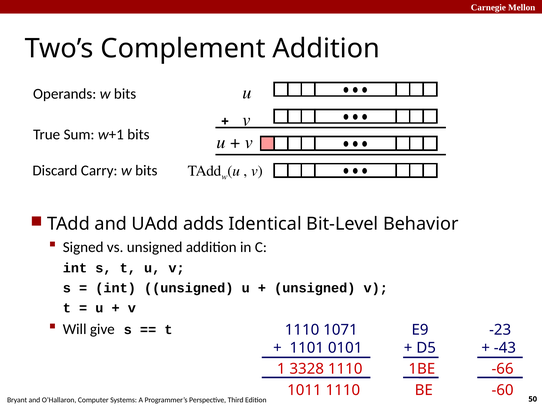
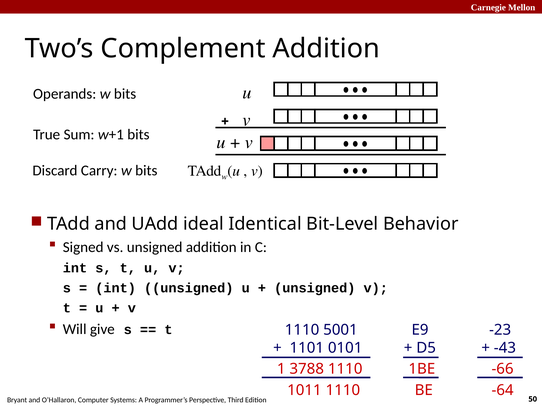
adds: adds -> ideal
1071: 1071 -> 5001
3328: 3328 -> 3788
-60: -60 -> -64
